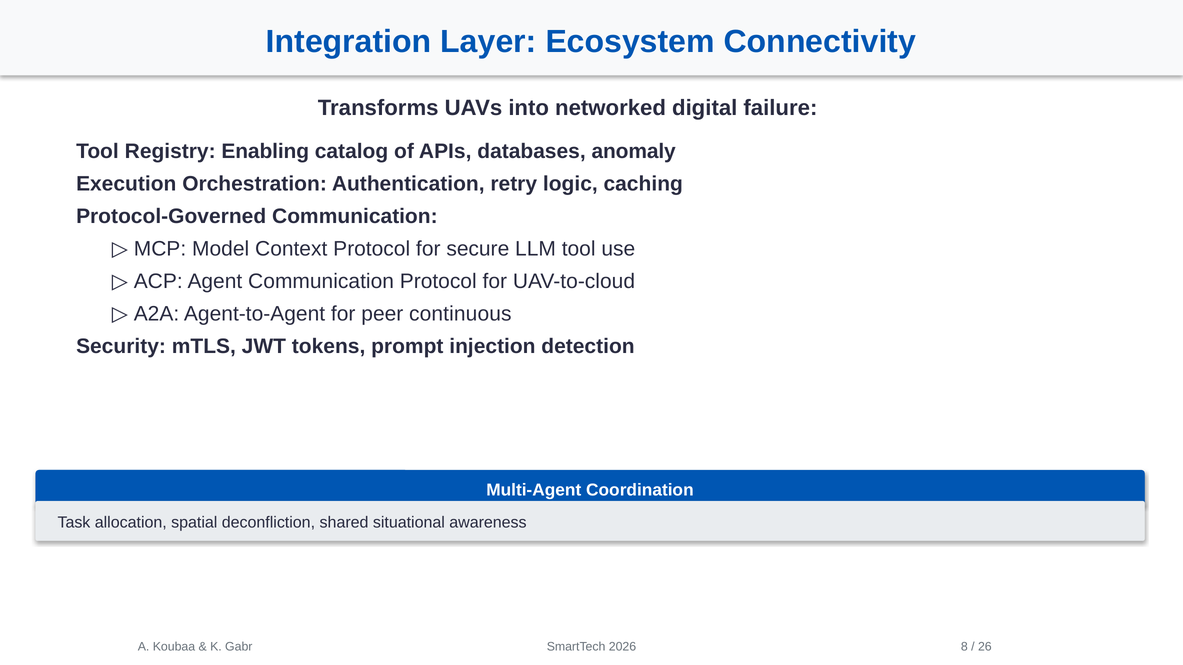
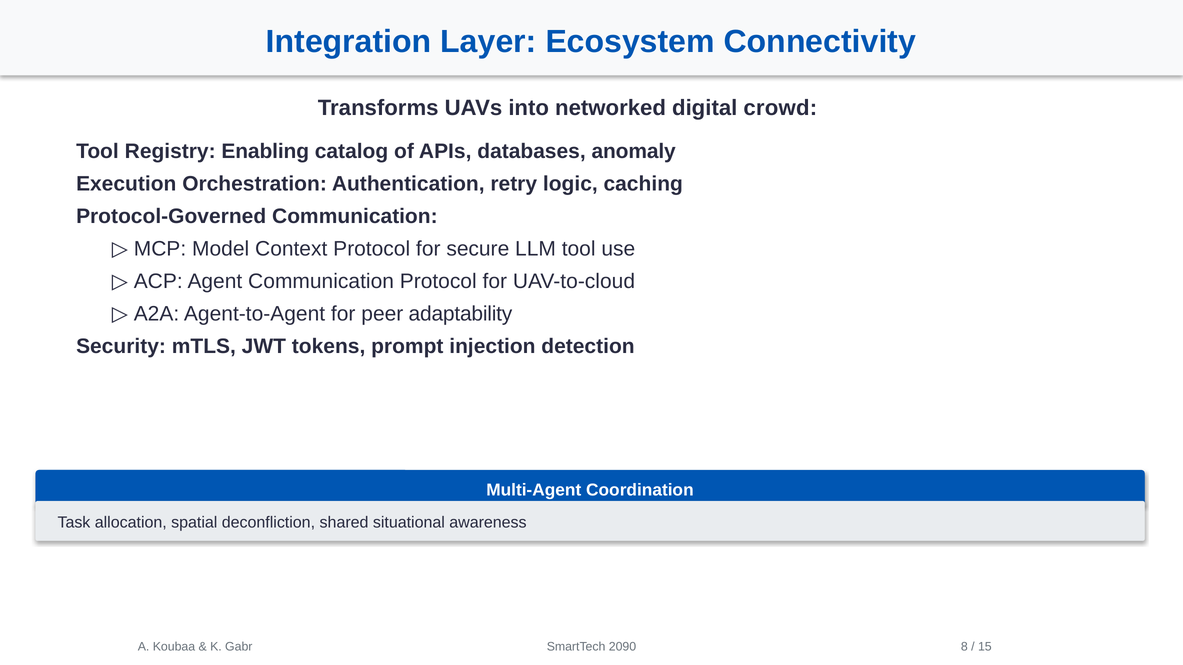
failure: failure -> crowd
continuous: continuous -> adaptability
2026: 2026 -> 2090
26: 26 -> 15
